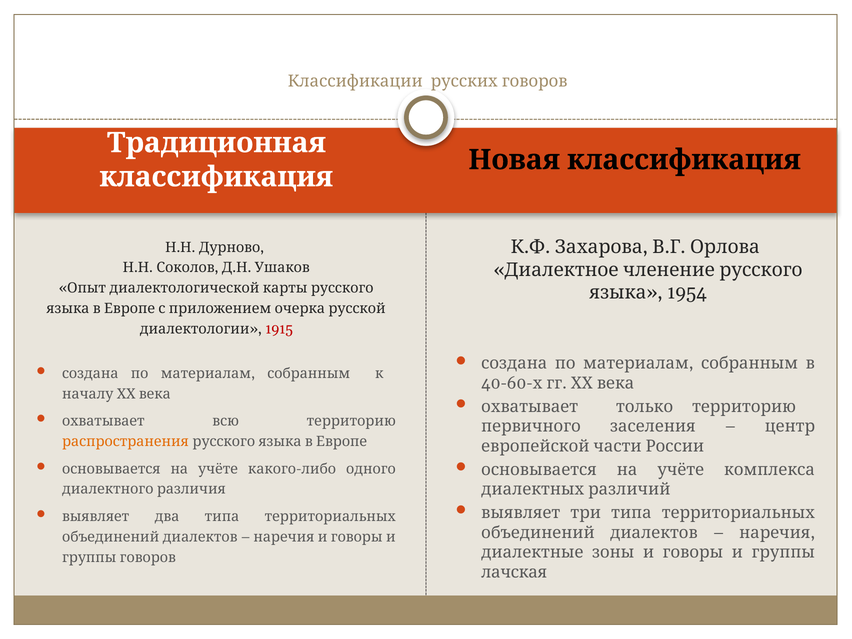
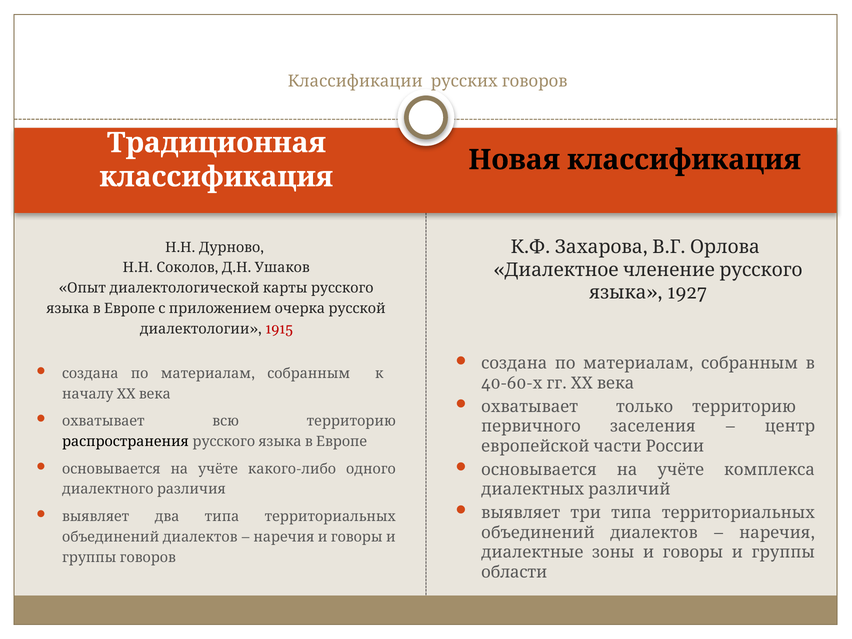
1954: 1954 -> 1927
распространения colour: orange -> black
лачская: лачская -> области
